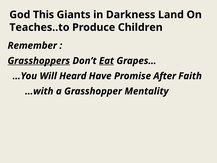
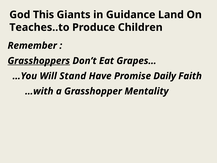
Darkness: Darkness -> Guidance
Eat underline: present -> none
Heard: Heard -> Stand
After: After -> Daily
